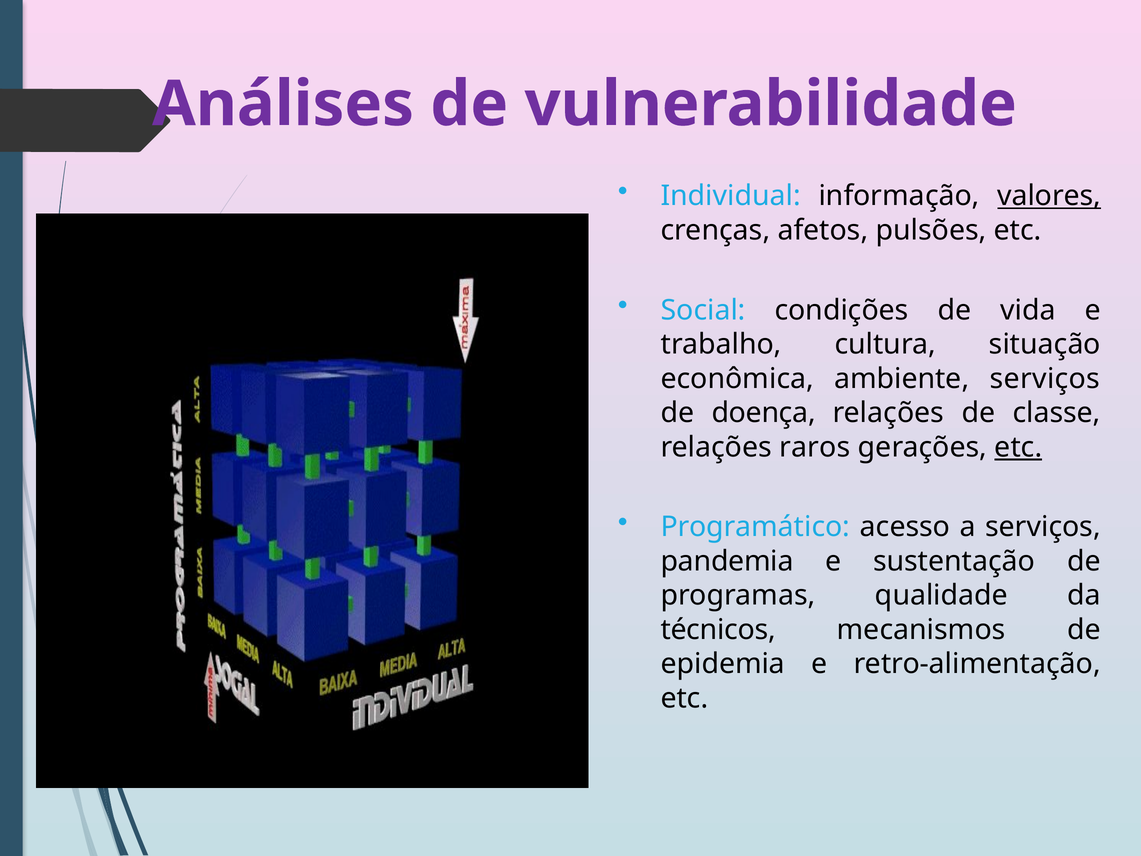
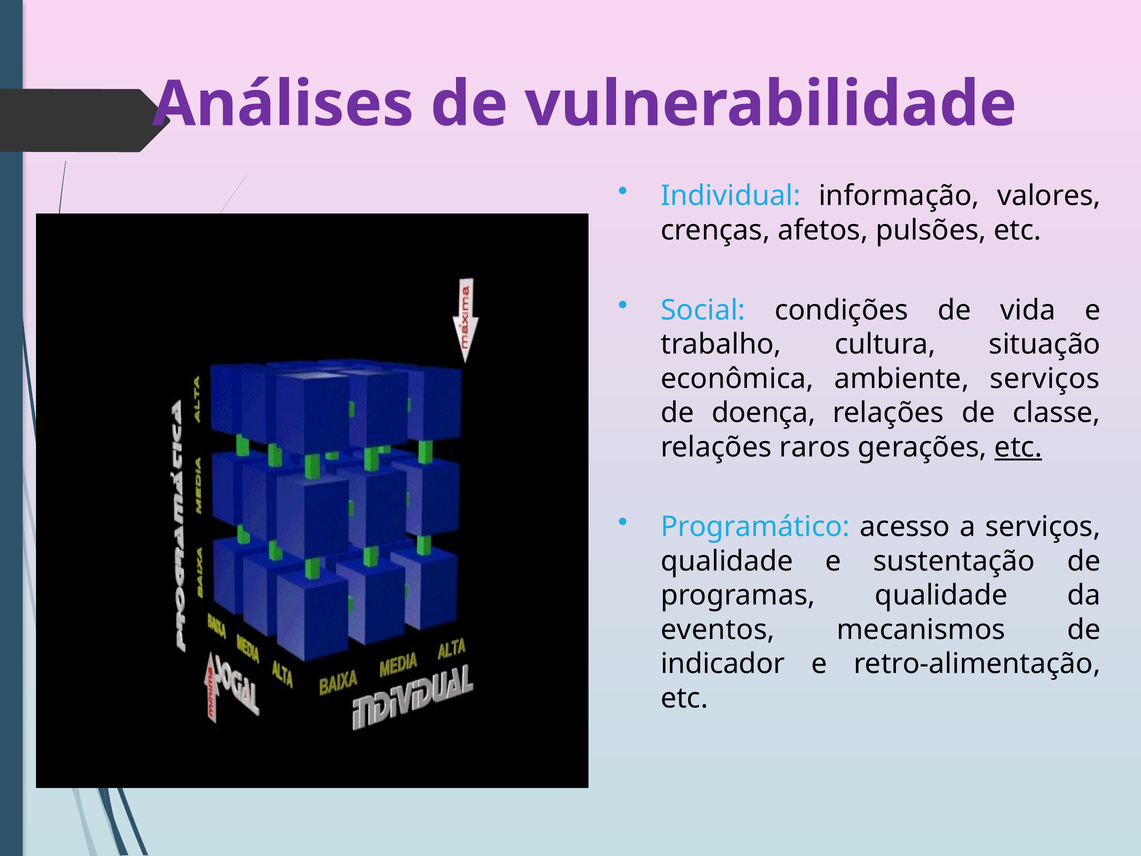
valores underline: present -> none
pandemia at (727, 561): pandemia -> qualidade
técnicos: técnicos -> eventos
epidemia: epidemia -> indicador
